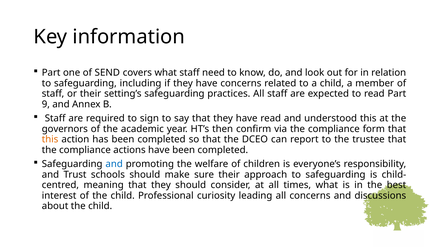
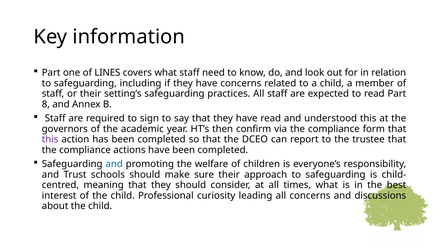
SEND: SEND -> LINES
9: 9 -> 8
this at (50, 140) colour: orange -> purple
